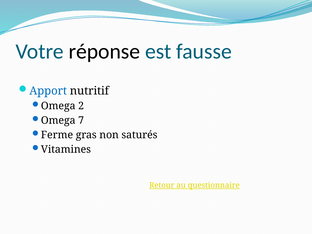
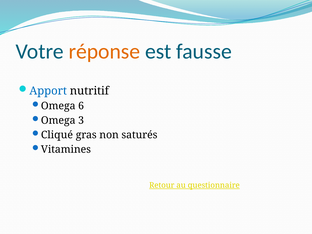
réponse colour: black -> orange
2: 2 -> 6
7: 7 -> 3
Ferme: Ferme -> Cliqué
